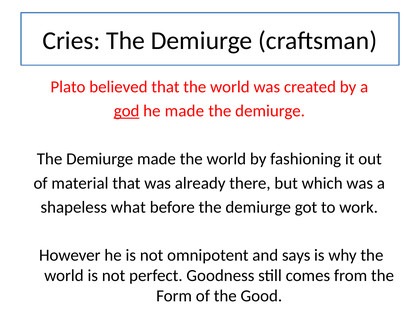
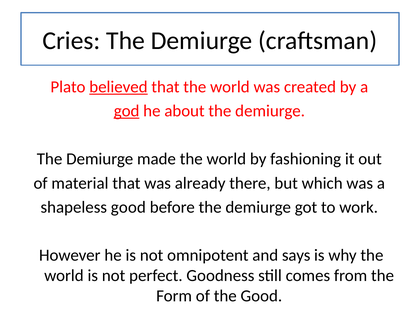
believed underline: none -> present
he made: made -> about
shapeless what: what -> good
